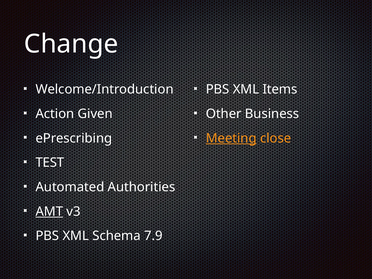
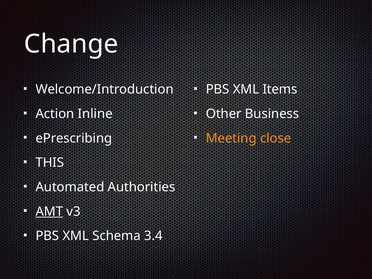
Given: Given -> Inline
Meeting underline: present -> none
TEST: TEST -> THIS
7.9: 7.9 -> 3.4
